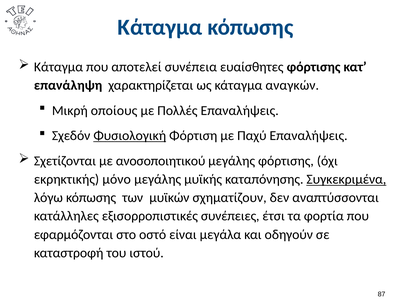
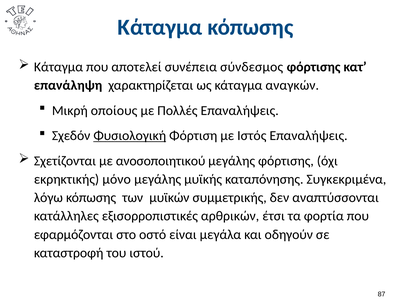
ευαίσθητες: ευαίσθητες -> σύνδεσμος
Παχύ: Παχύ -> Ιστός
Συγκεκριμένα underline: present -> none
σχηματίζουν: σχηματίζουν -> συμμετρικής
συνέπειες: συνέπειες -> αρθρικών
